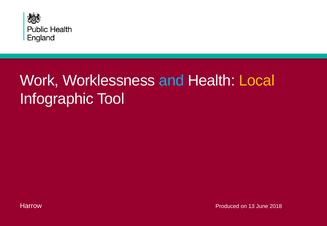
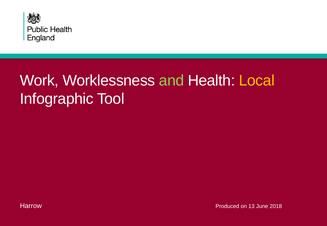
and colour: light blue -> light green
